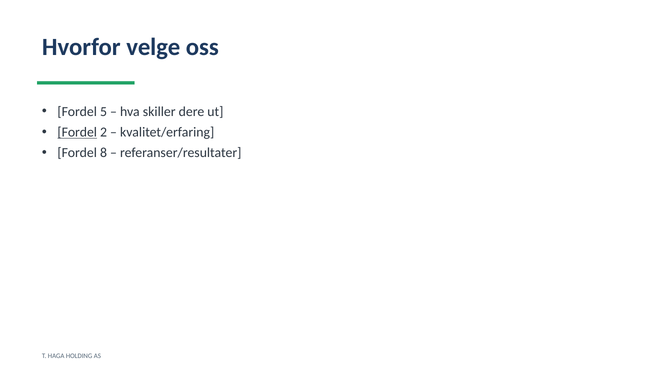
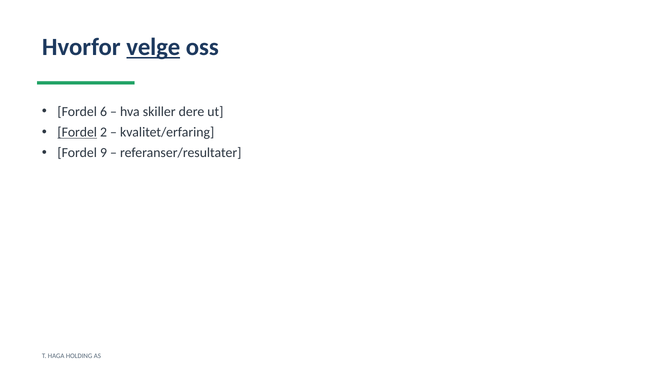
velge underline: none -> present
5: 5 -> 6
8: 8 -> 9
